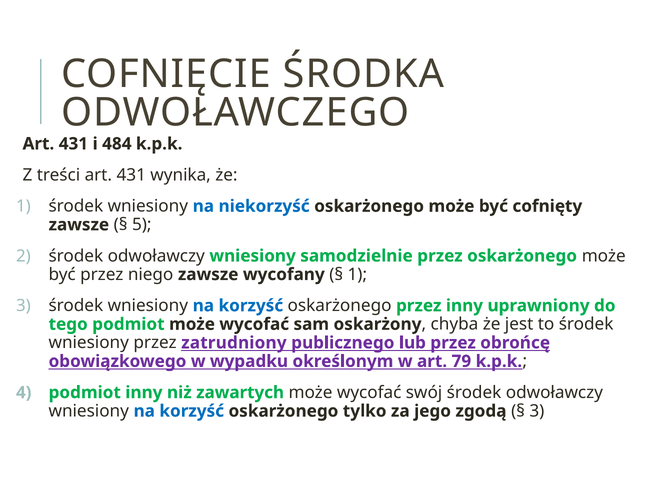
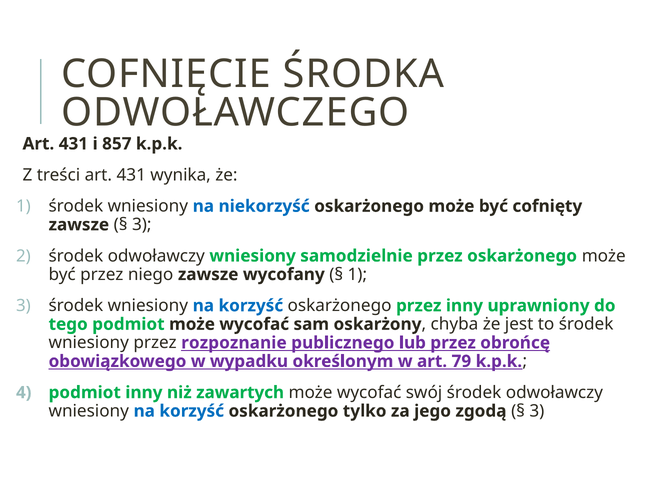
484: 484 -> 857
5 at (142, 225): 5 -> 3
zatrudniony: zatrudniony -> rozpoznanie
